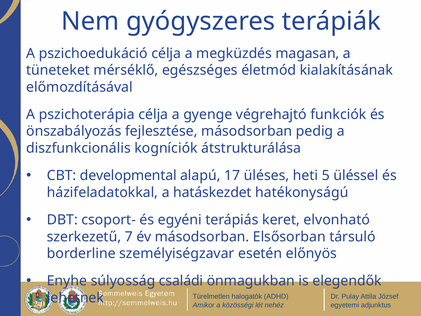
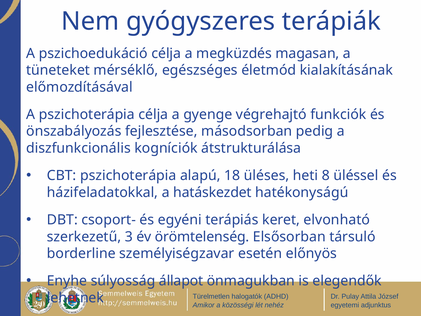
CBT developmental: developmental -> pszichoterápia
17: 17 -> 18
5: 5 -> 8
7: 7 -> 3
év másodsorban: másodsorban -> örömtelenség
családi: családi -> állapot
